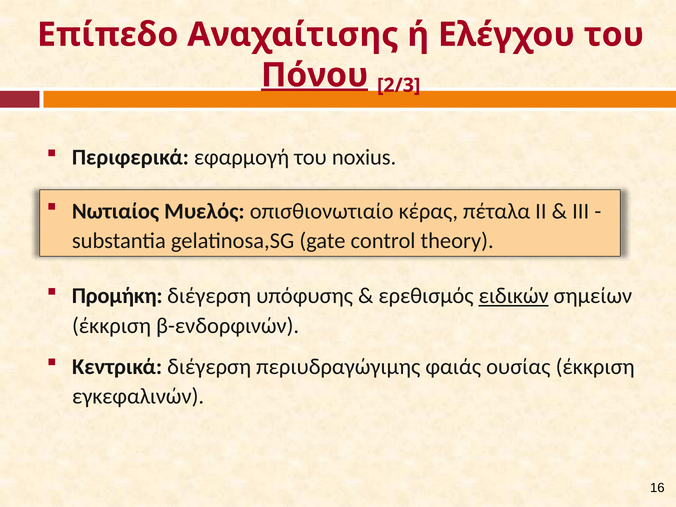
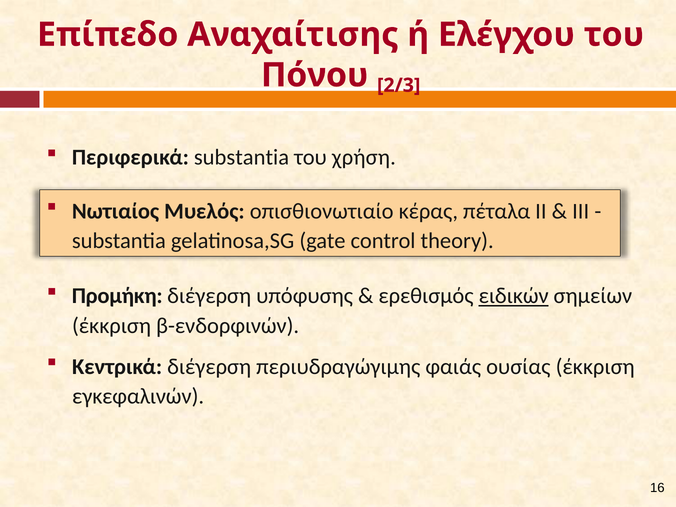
Πόνου underline: present -> none
Περιφερικά εφαρμογή: εφαρμογή -> substantia
noxius: noxius -> χρήση
